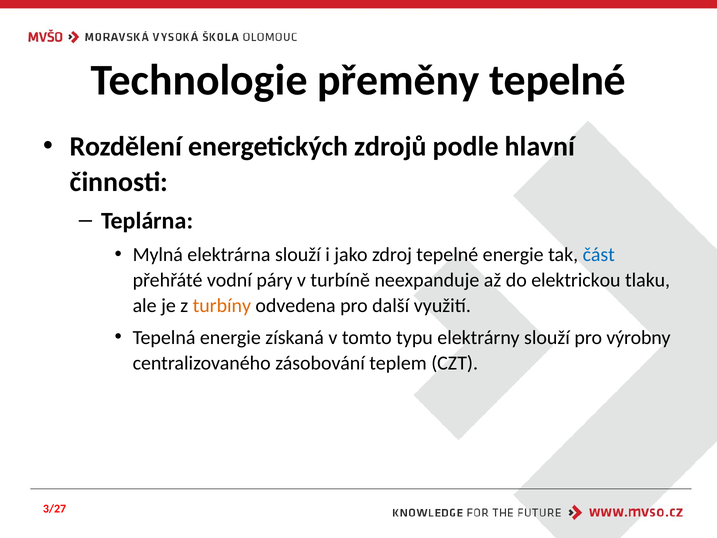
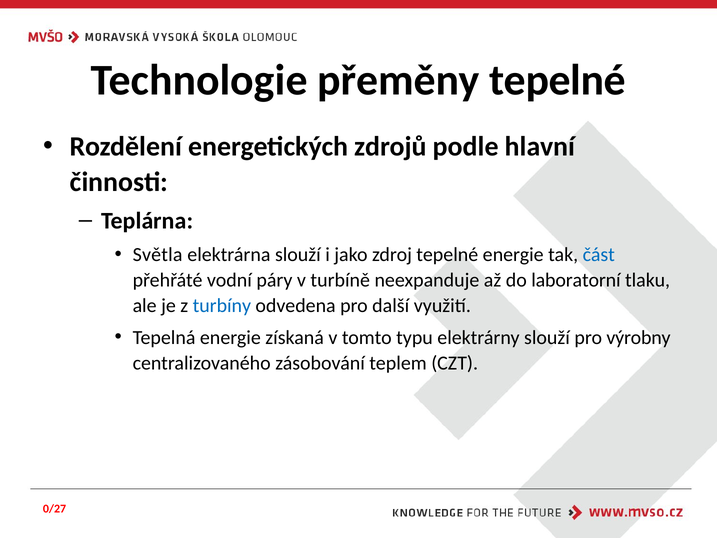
Mylná: Mylná -> Světla
elektrickou: elektrickou -> laboratorní
turbíny colour: orange -> blue
3/27: 3/27 -> 0/27
